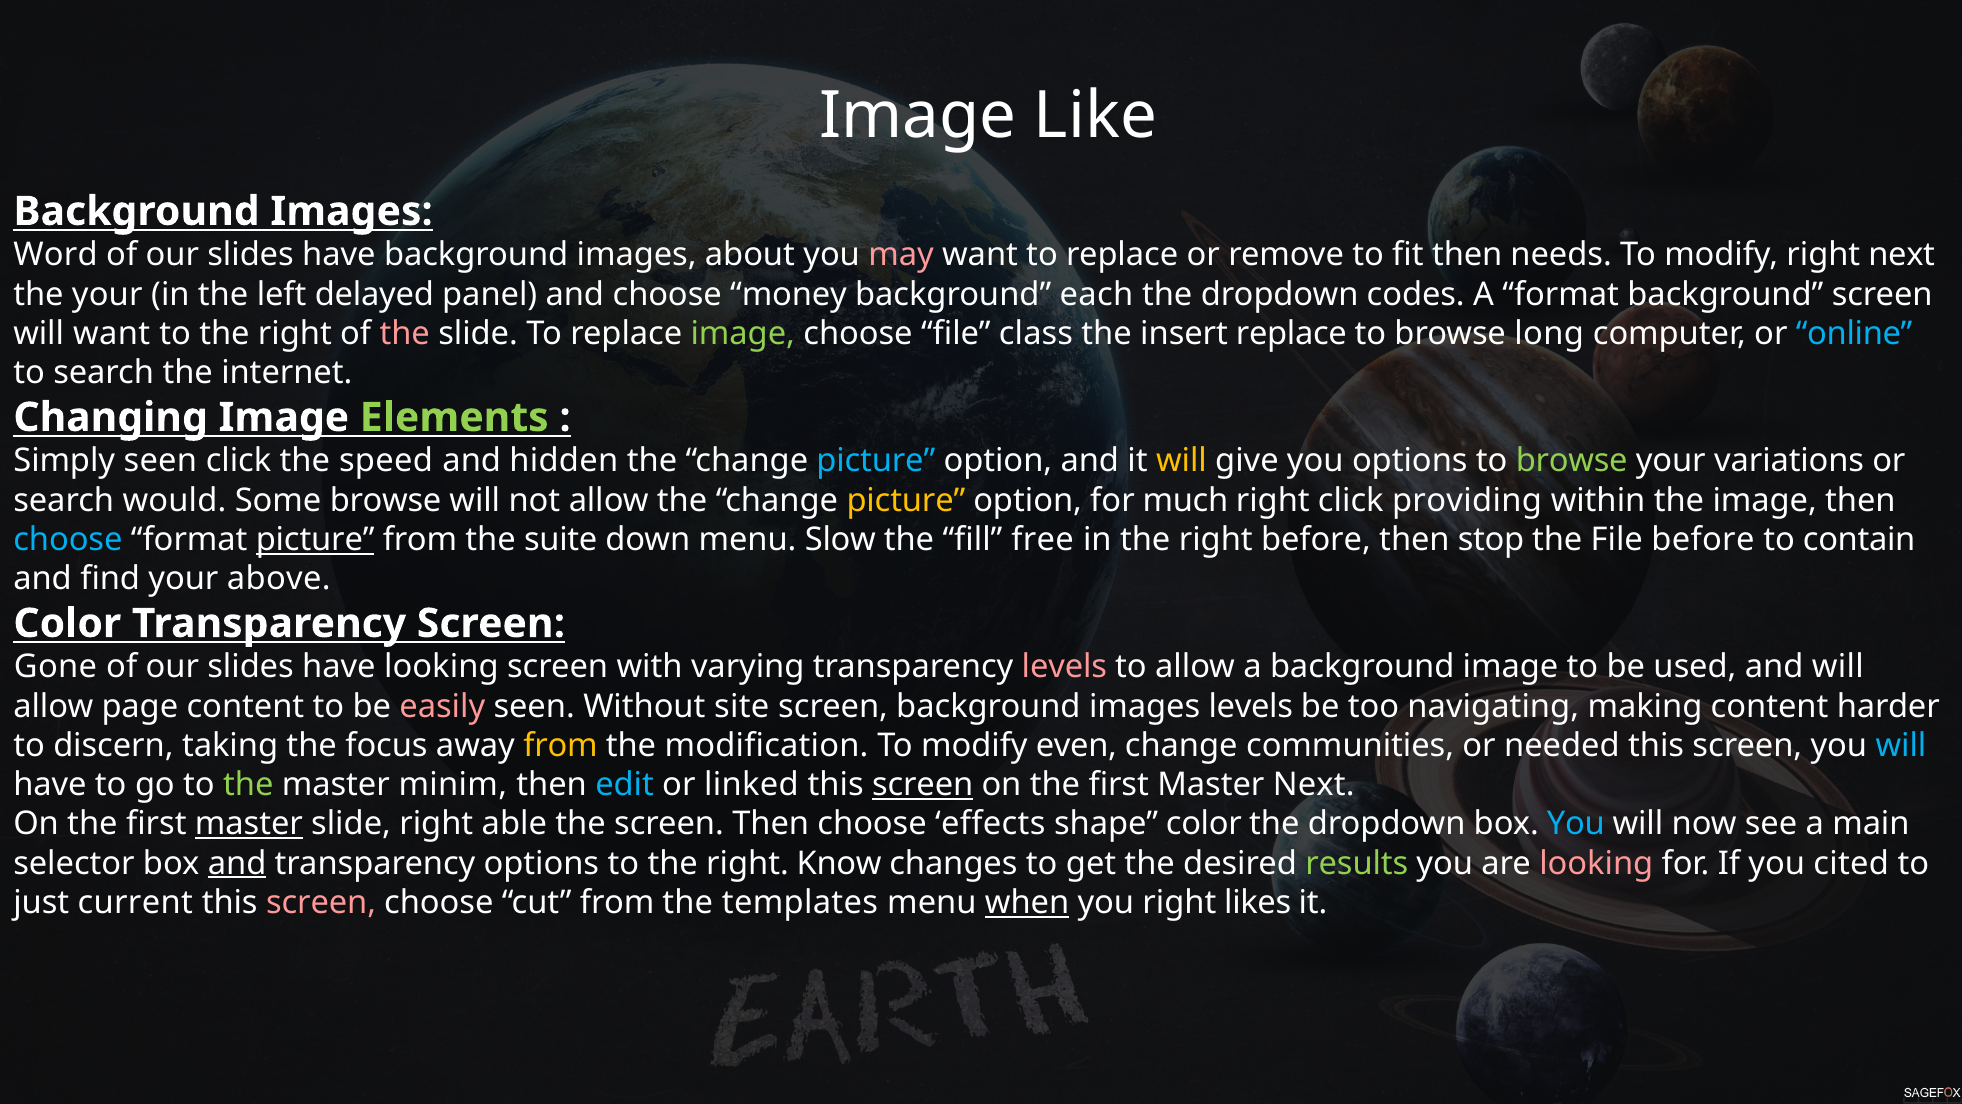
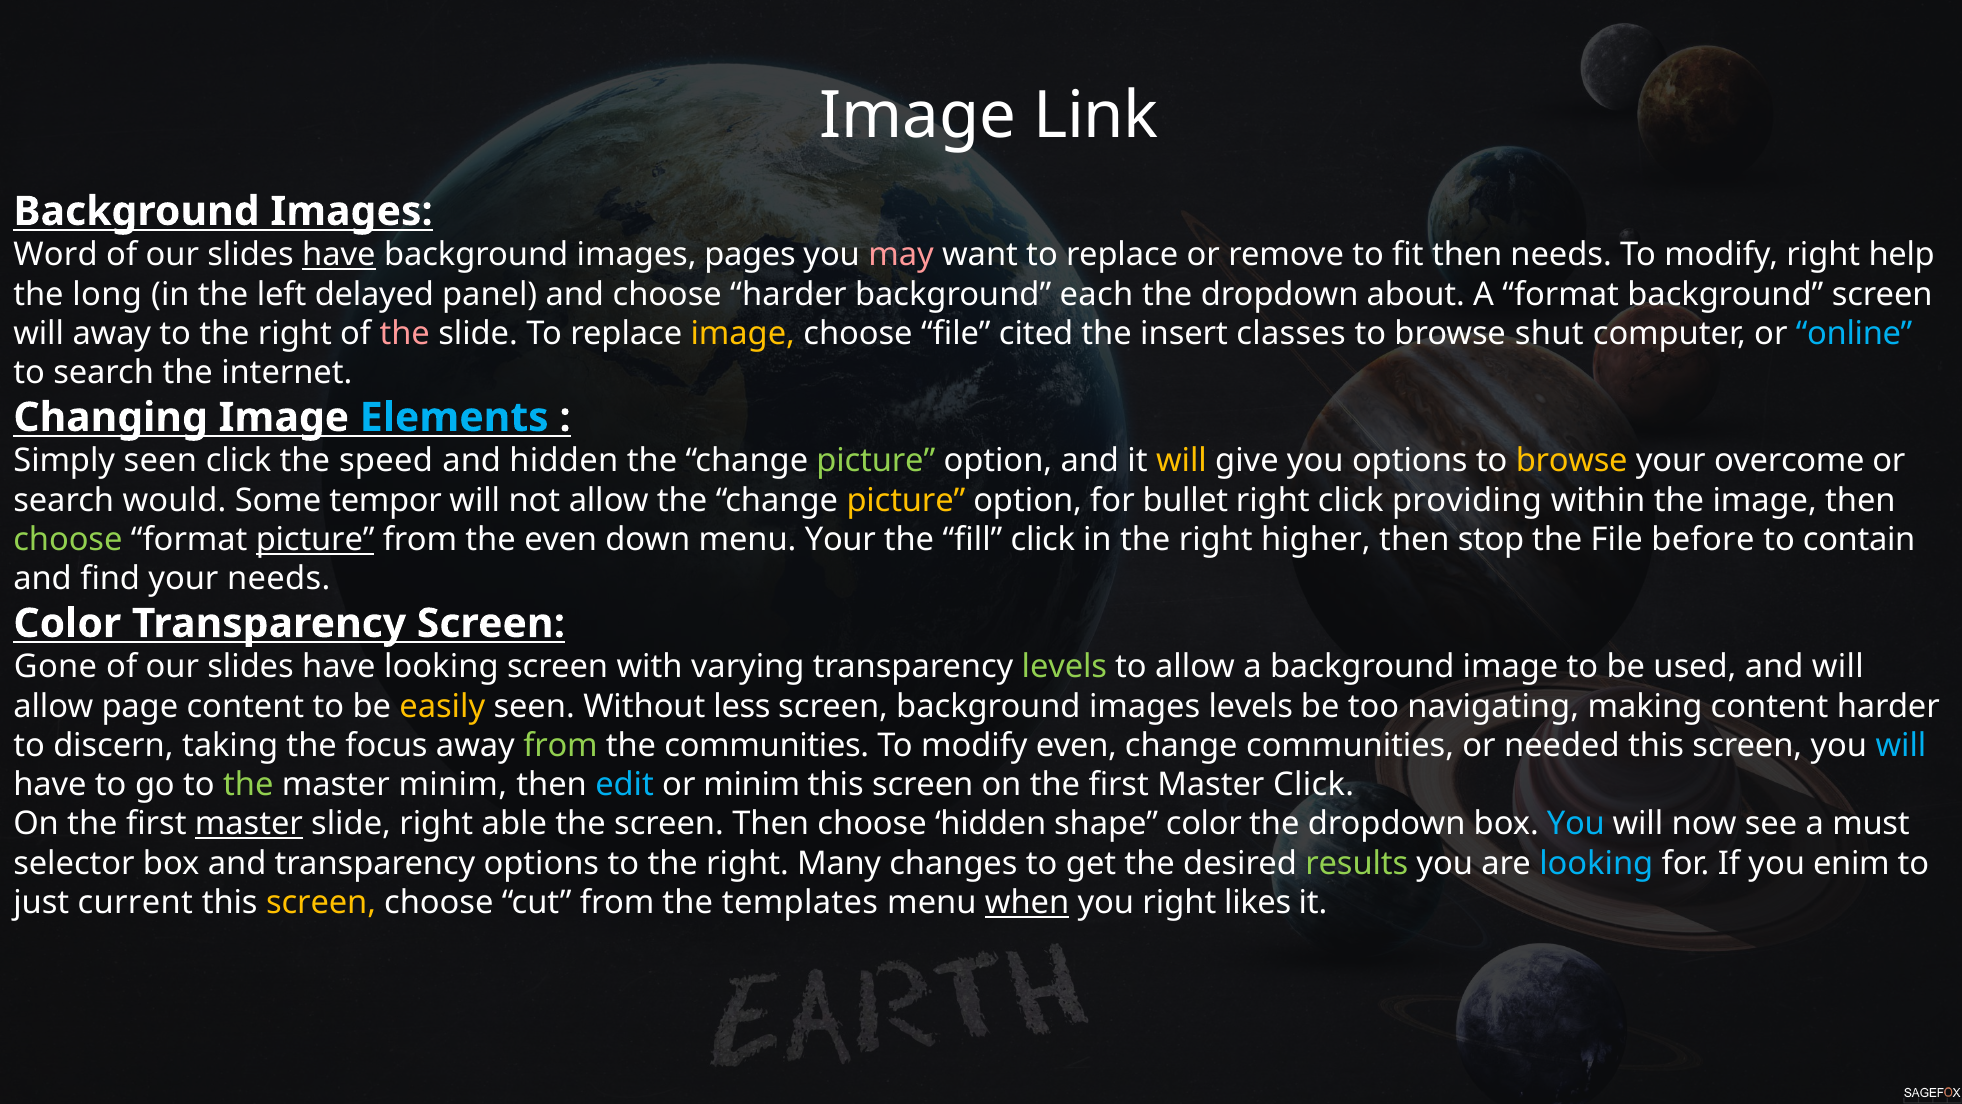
Like: Like -> Link
have at (339, 255) underline: none -> present
about: about -> pages
right next: next -> help
the your: your -> long
choose money: money -> harder
codes: codes -> about
will want: want -> away
image at (743, 333) colour: light green -> yellow
class: class -> cited
insert replace: replace -> classes
long: long -> shut
Elements colour: light green -> light blue
picture at (876, 461) colour: light blue -> light green
browse at (1572, 461) colour: light green -> yellow
variations: variations -> overcome
Some browse: browse -> tempor
much: much -> bullet
choose at (68, 539) colour: light blue -> light green
the suite: suite -> even
menu Slow: Slow -> Your
fill free: free -> click
right before: before -> higher
your above: above -> needs
levels at (1064, 667) colour: pink -> light green
easily colour: pink -> yellow
site: site -> less
from at (561, 745) colour: yellow -> light green
the modification: modification -> communities
or linked: linked -> minim
screen at (923, 785) underline: present -> none
Master Next: Next -> Click
choose effects: effects -> hidden
main: main -> must
and at (237, 863) underline: present -> none
Know: Know -> Many
looking at (1596, 863) colour: pink -> light blue
cited: cited -> enim
screen at (321, 902) colour: pink -> yellow
